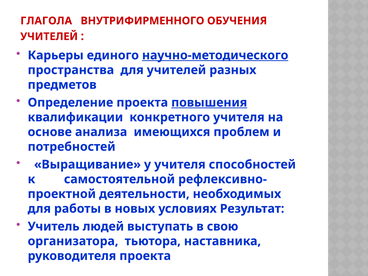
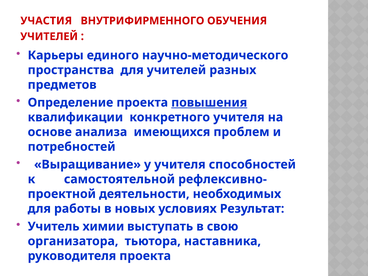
ГЛАГОЛА: ГЛАГОЛА -> УЧАСТИЯ
научно-методического underline: present -> none
людей: людей -> химии
